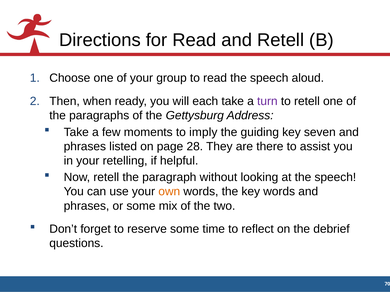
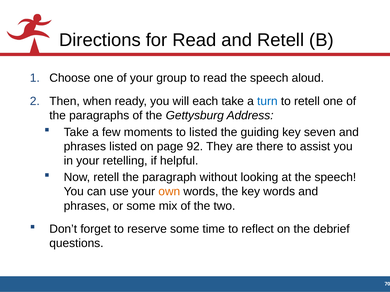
turn colour: purple -> blue
to imply: imply -> listed
28: 28 -> 92
